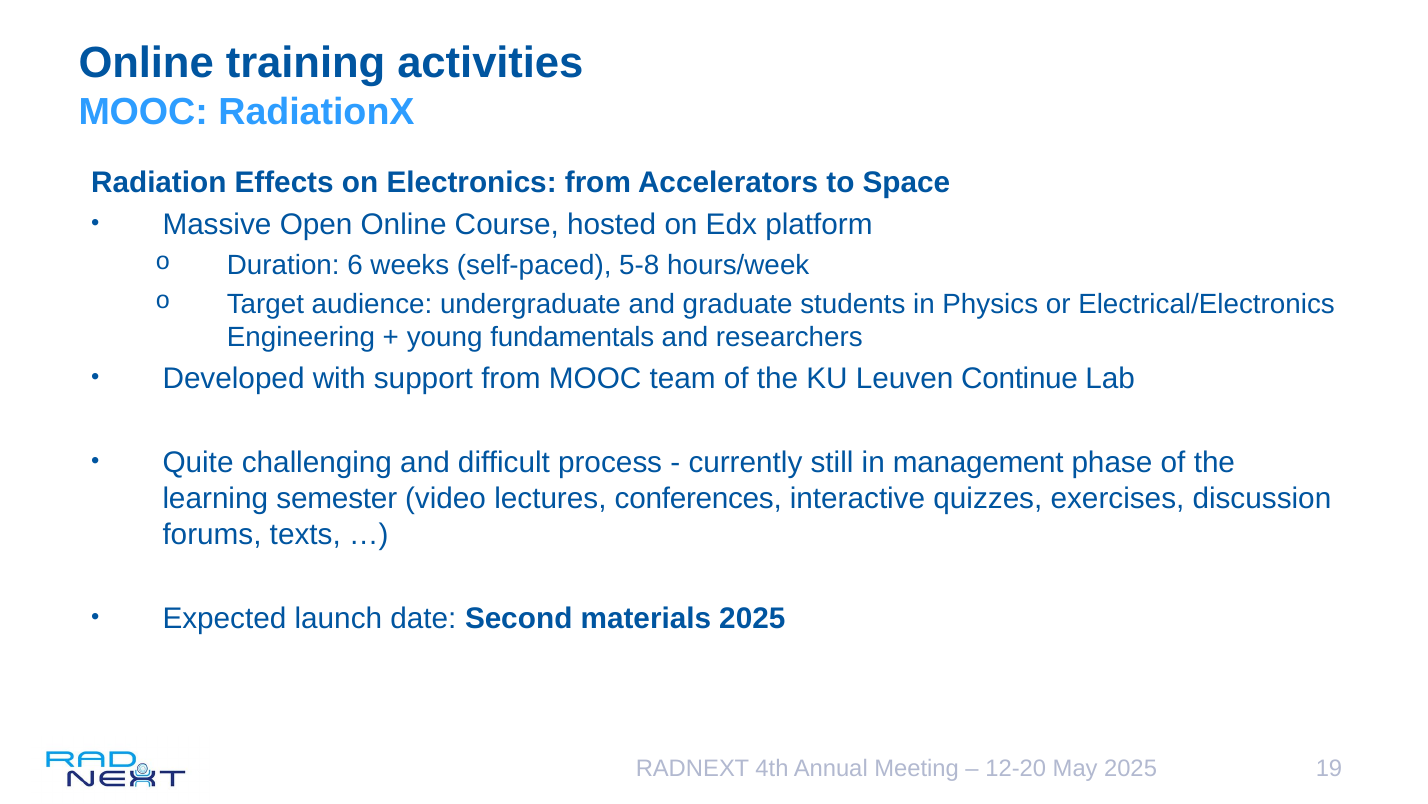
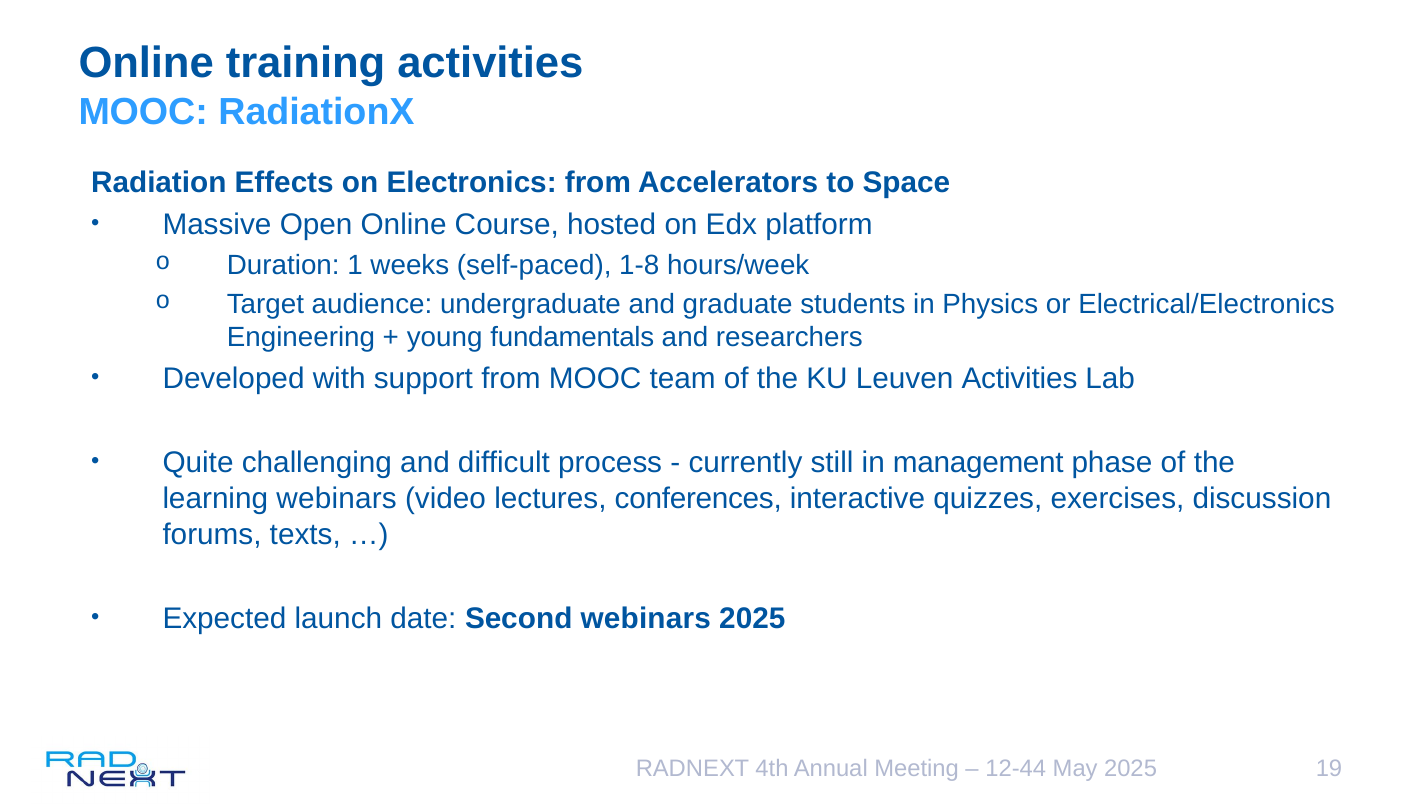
6: 6 -> 1
5-8: 5-8 -> 1-8
Leuven Continue: Continue -> Activities
learning semester: semester -> webinars
Second materials: materials -> webinars
12-20: 12-20 -> 12-44
